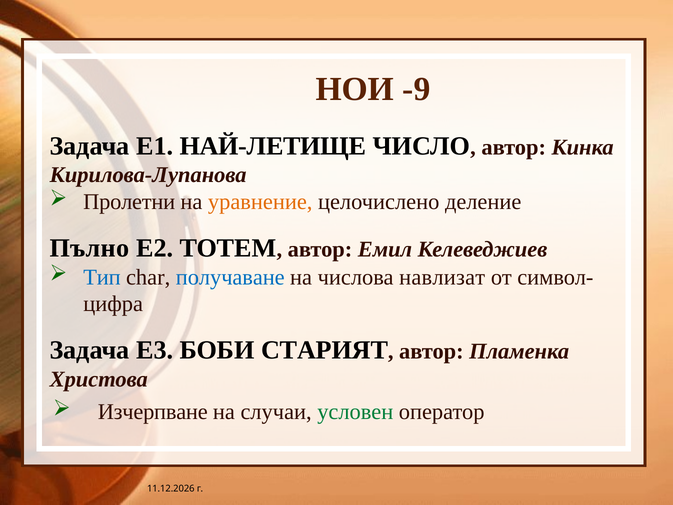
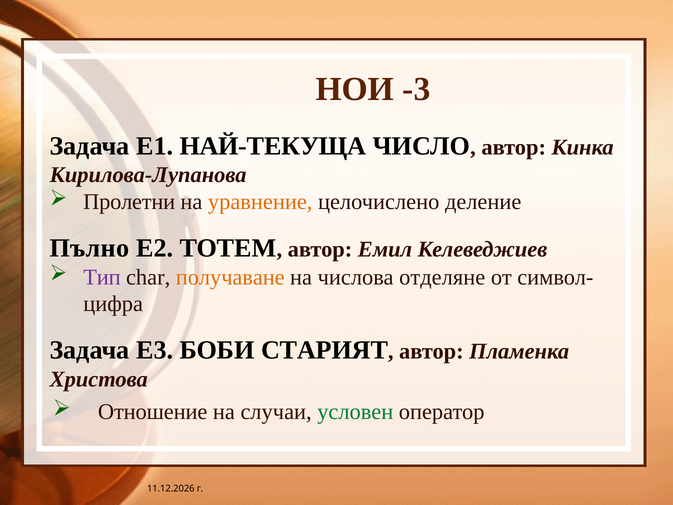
-9: -9 -> -3
НАЙ-ЛЕТИЩЕ: НАЙ-ЛЕТИЩЕ -> НАЙ-ТЕКУЩА
Тип colour: blue -> purple
получаване colour: blue -> orange
навлизат: навлизат -> отделяне
Изчерпване: Изчерпване -> Отношение
